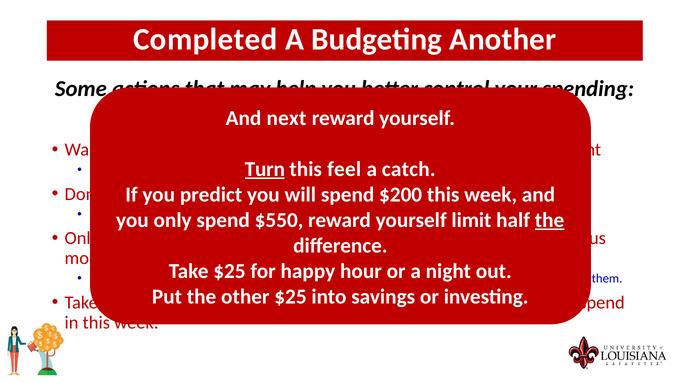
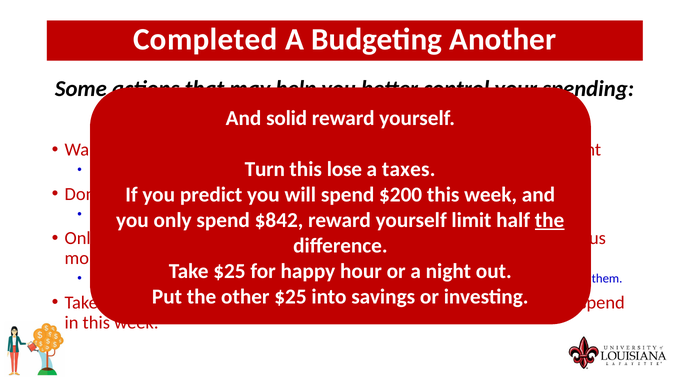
next: next -> solid
Turn underline: present -> none
this feel: feel -> lose
catch: catch -> taxes
$550: $550 -> $842
